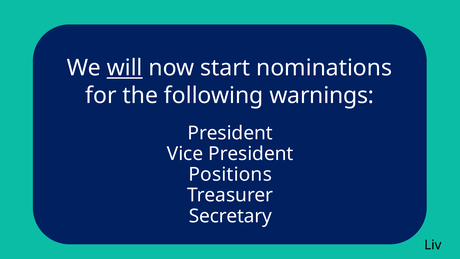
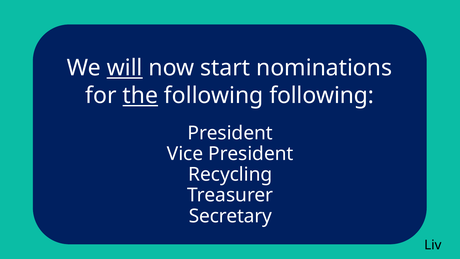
the underline: none -> present
following warnings: warnings -> following
Positions: Positions -> Recycling
